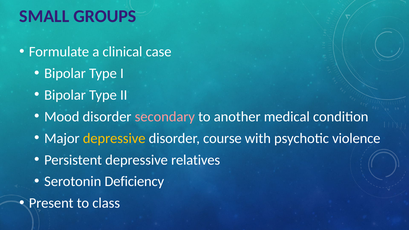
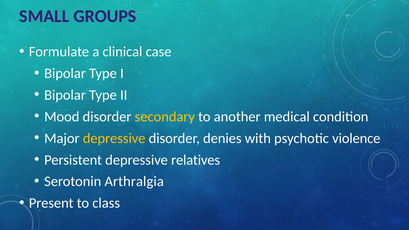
secondary colour: pink -> yellow
course: course -> denies
Deficiency: Deficiency -> Arthralgia
